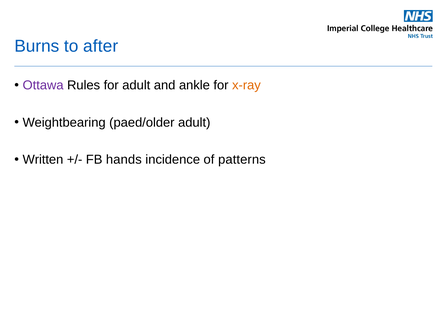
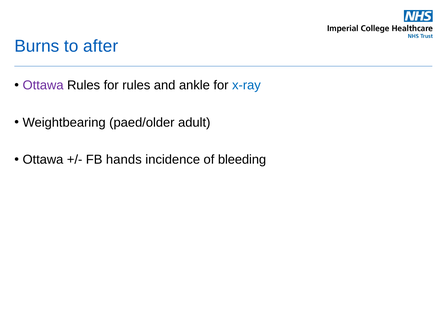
for adult: adult -> rules
x-ray colour: orange -> blue
Written at (43, 160): Written -> Ottawa
patterns: patterns -> bleeding
